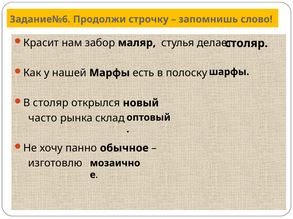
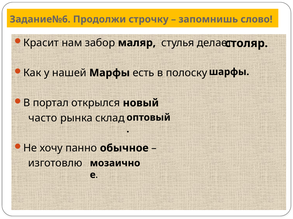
В столяр: столяр -> портал
